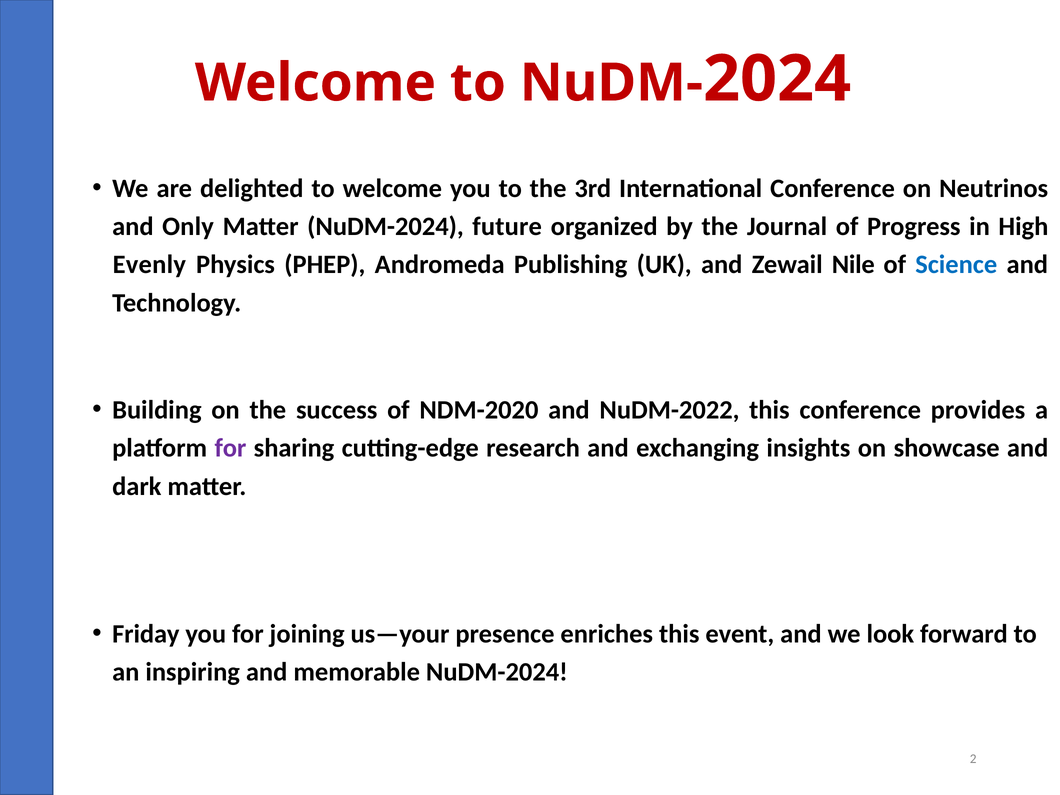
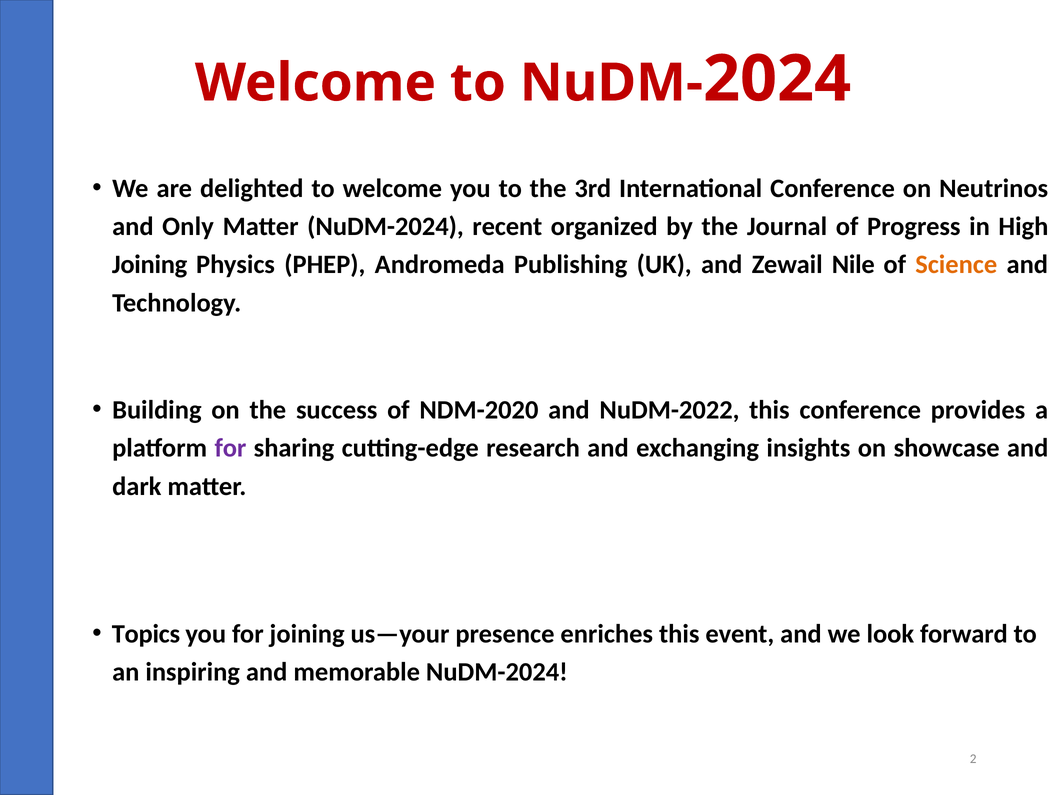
future: future -> recent
Evenly at (149, 265): Evenly -> Joining
Science colour: blue -> orange
Friday: Friday -> Topics
